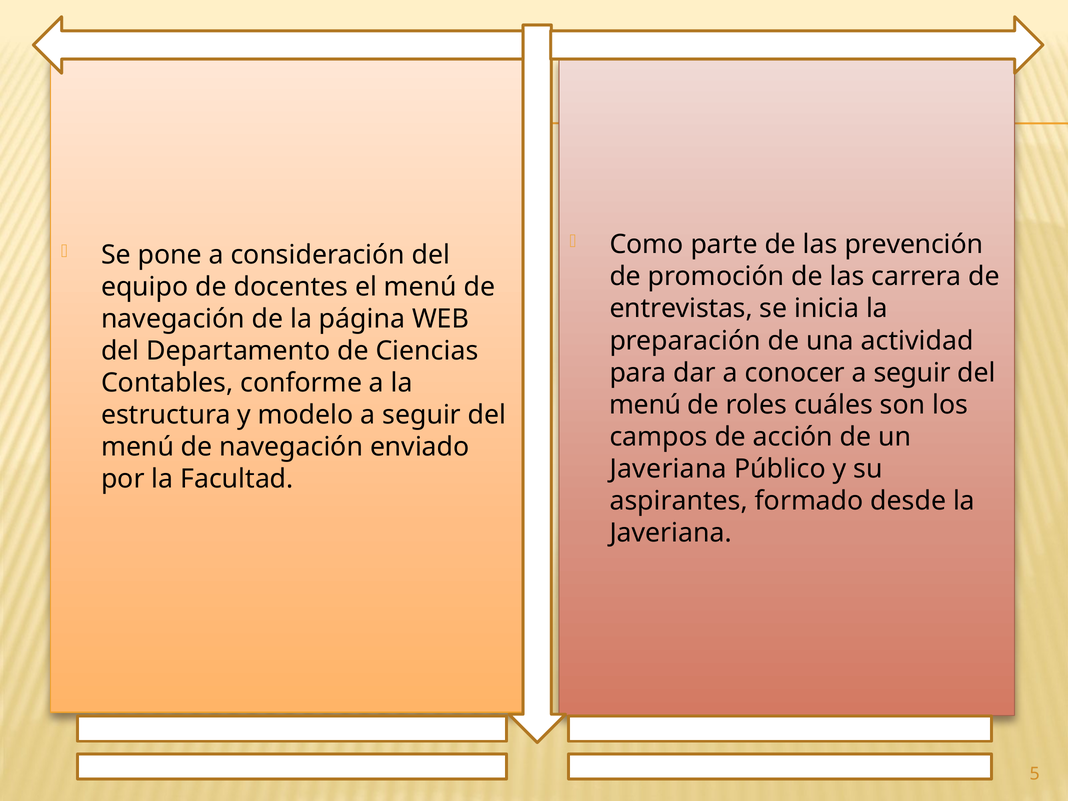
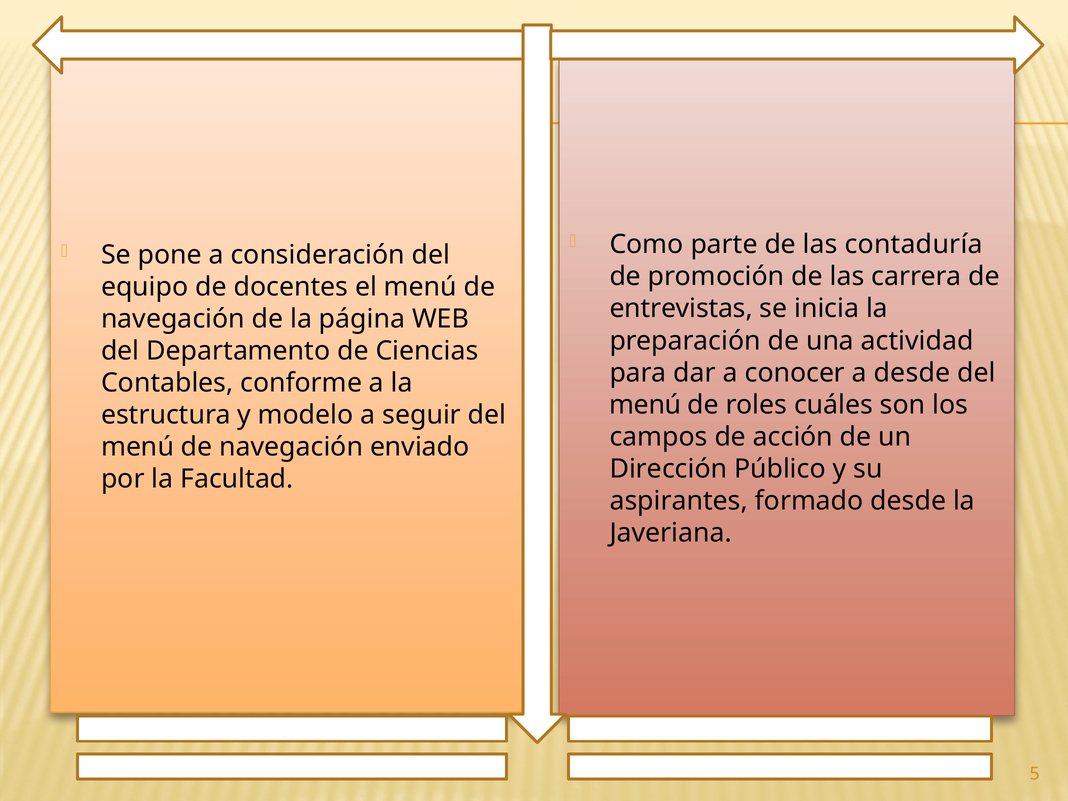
prevención: prevención -> contaduría
conocer a seguir: seguir -> desde
Javeriana at (668, 469): Javeriana -> Dirección
